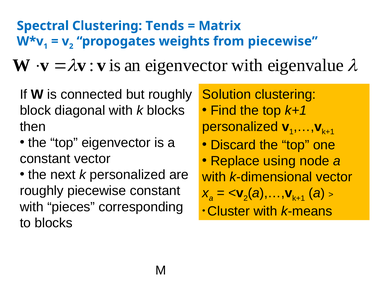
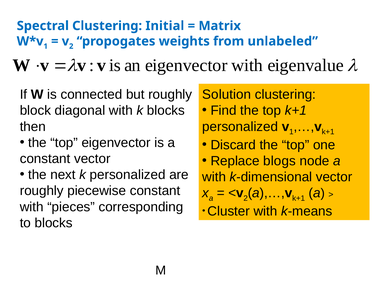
Tends: Tends -> Initial
from piecewise: piecewise -> unlabeled
using: using -> blogs
